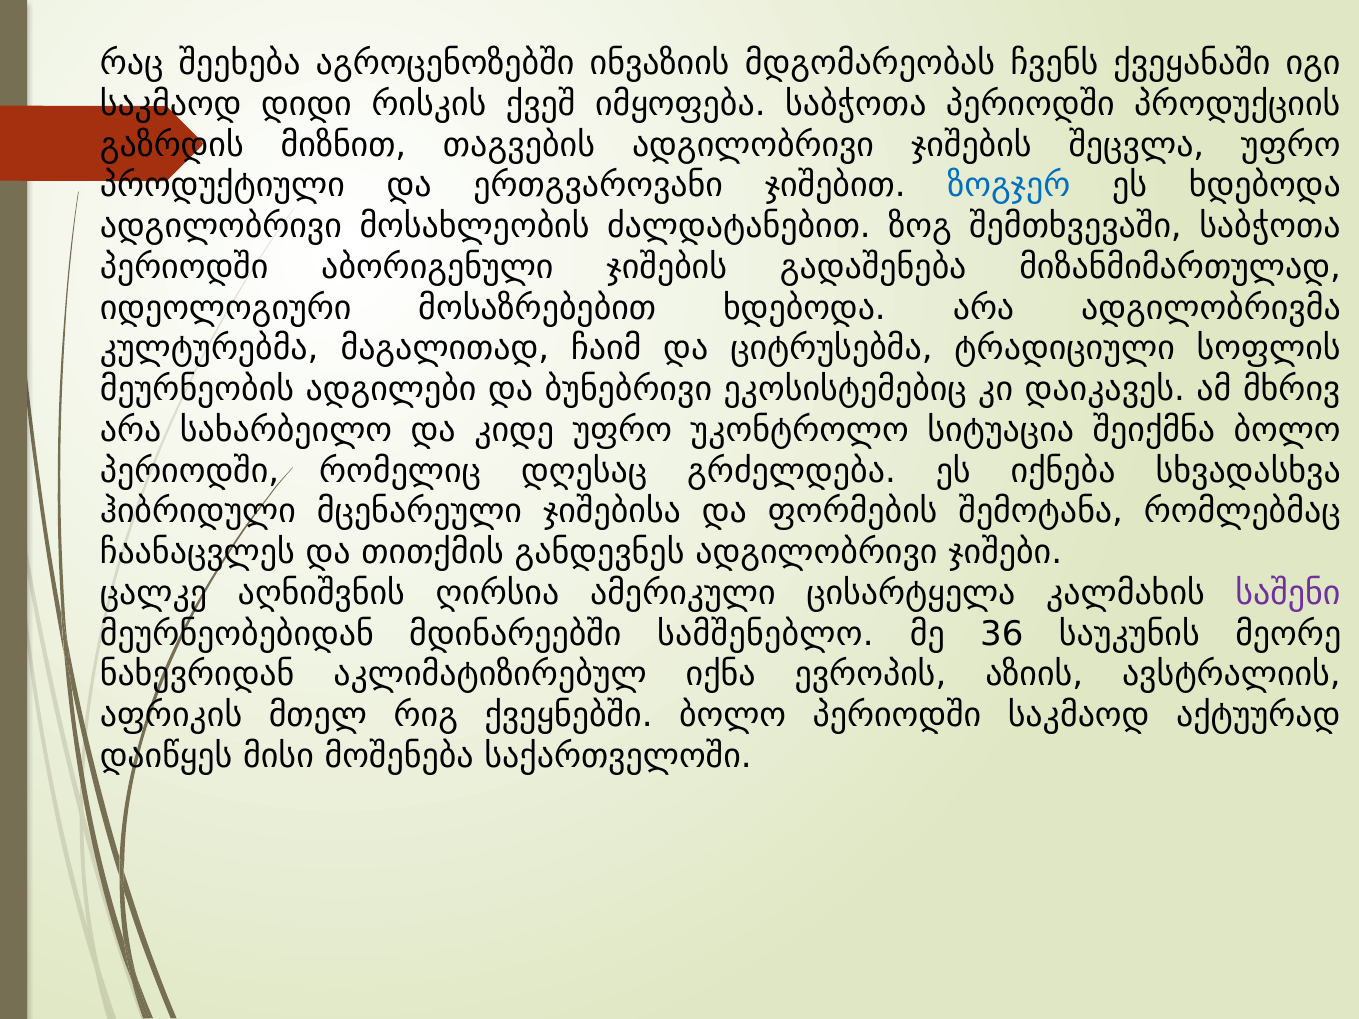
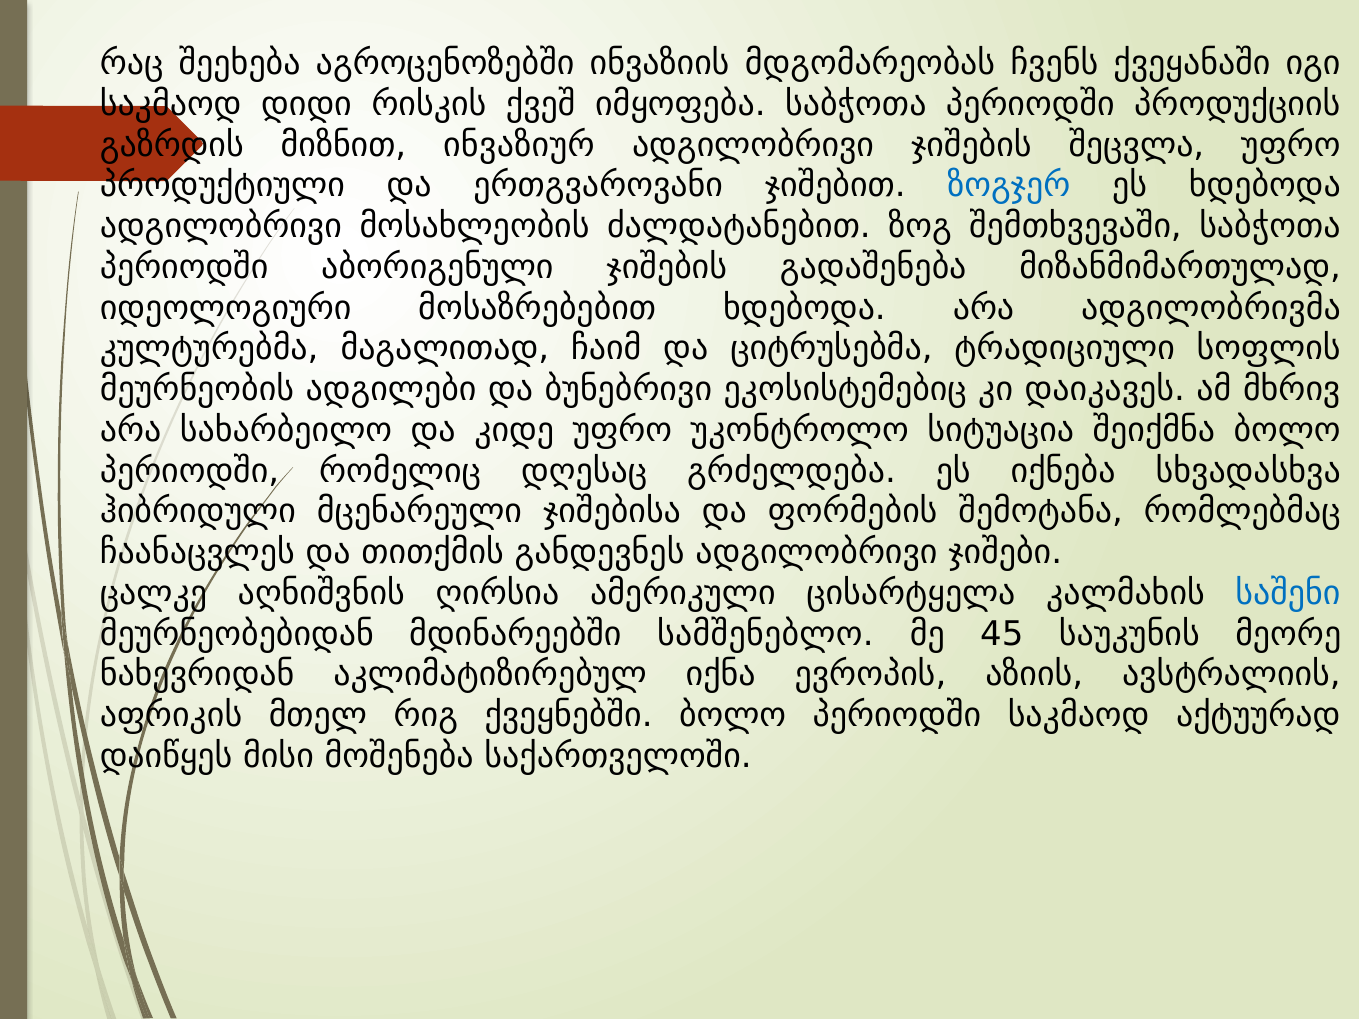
თაგვების: თაგვების -> ინვაზიურ
საშენი colour: purple -> blue
36: 36 -> 45
